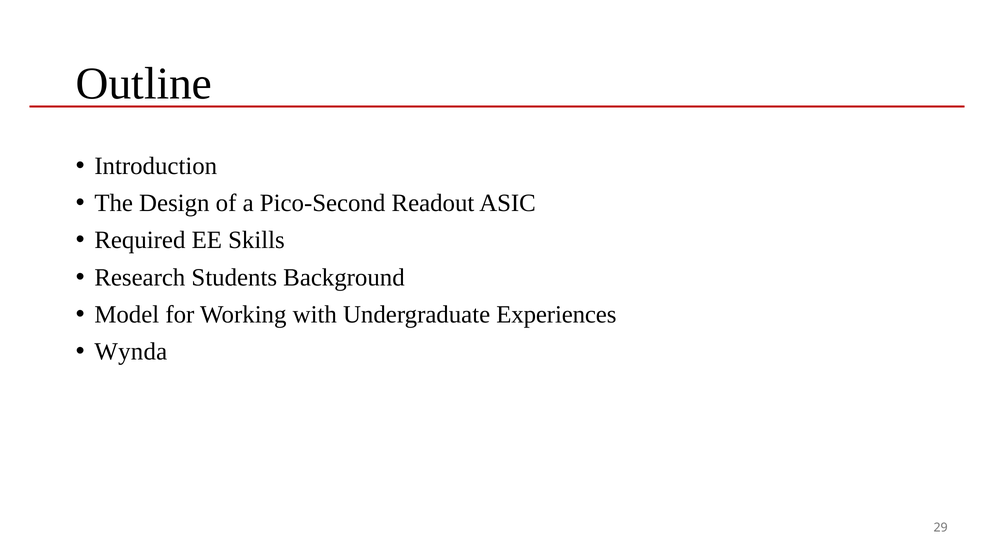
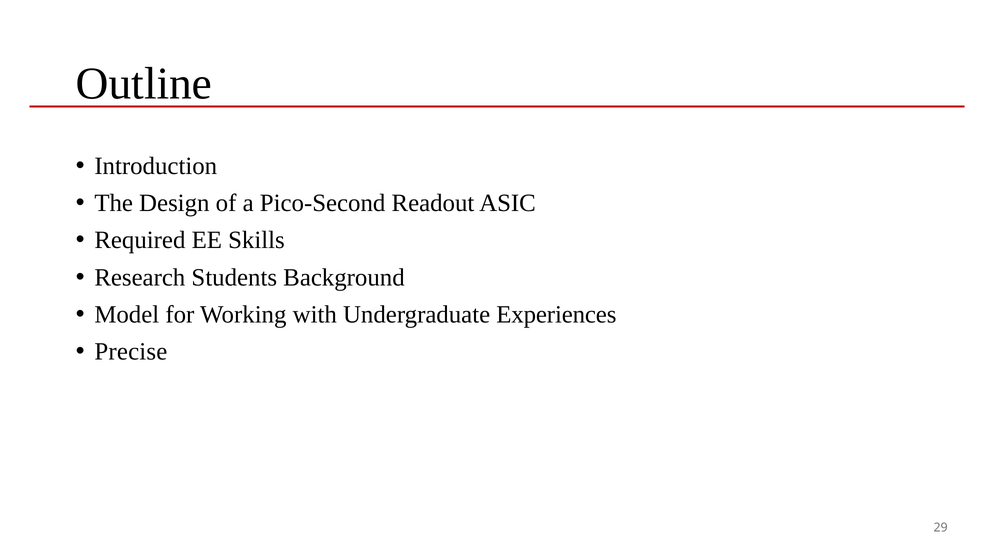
Wynda: Wynda -> Precise
